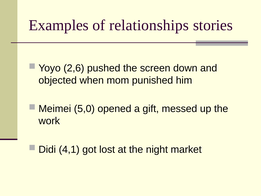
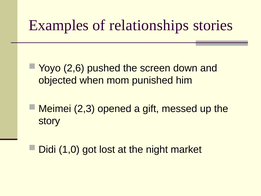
5,0: 5,0 -> 2,3
work: work -> story
4,1: 4,1 -> 1,0
